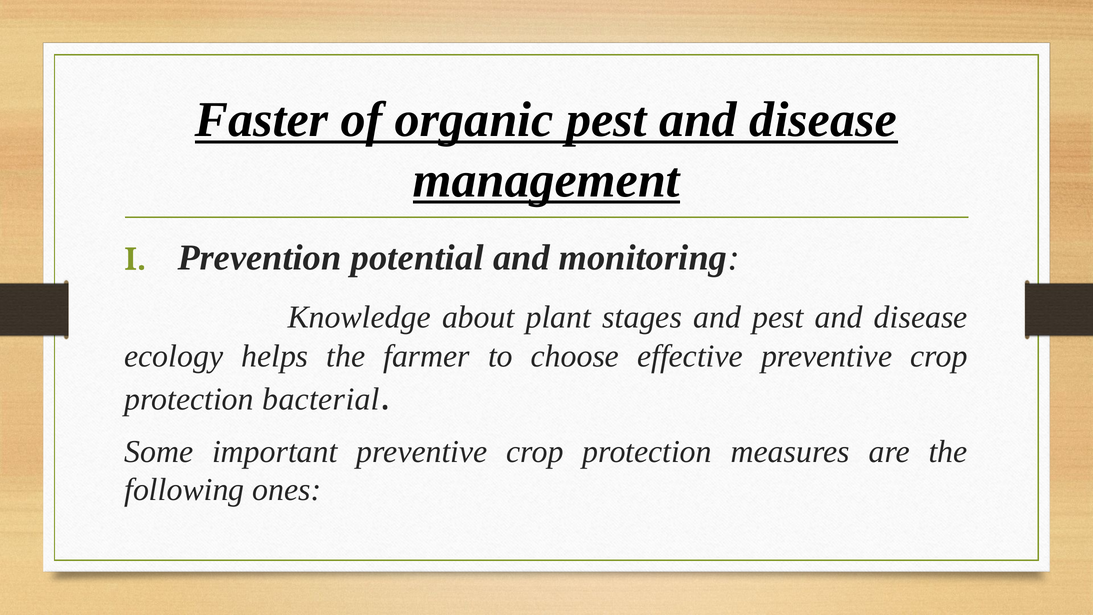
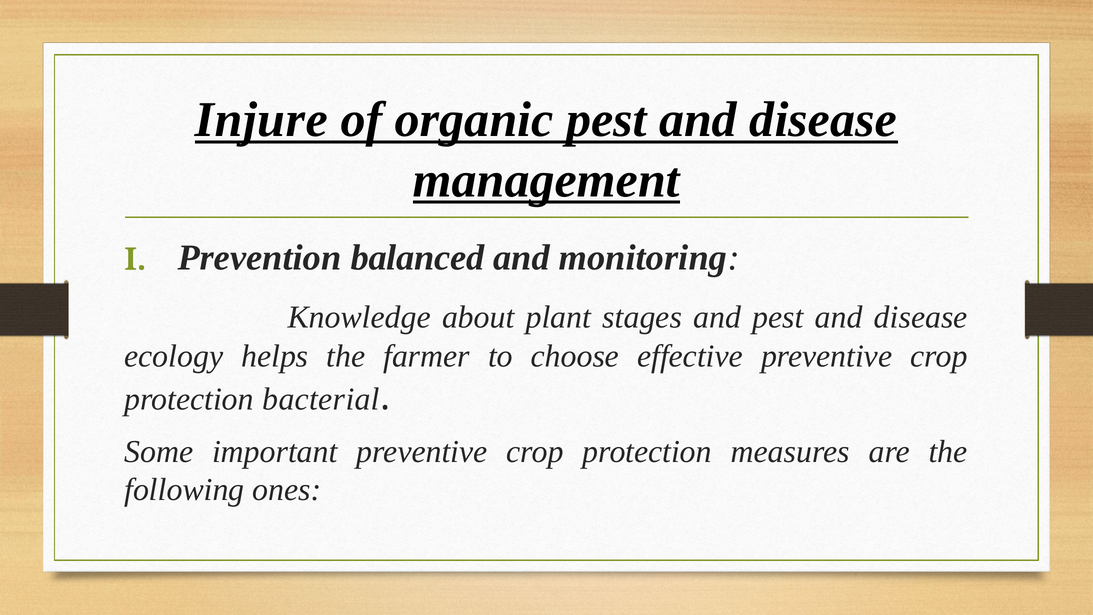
Faster: Faster -> Injure
potential: potential -> balanced
